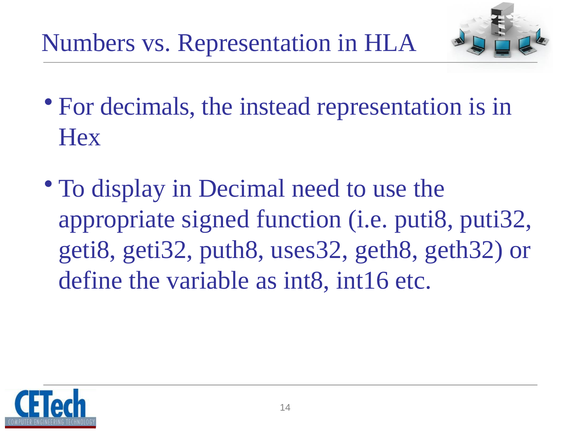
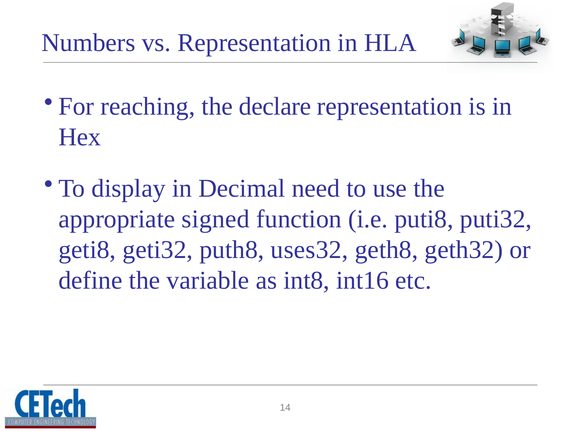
decimals: decimals -> reaching
instead: instead -> declare
